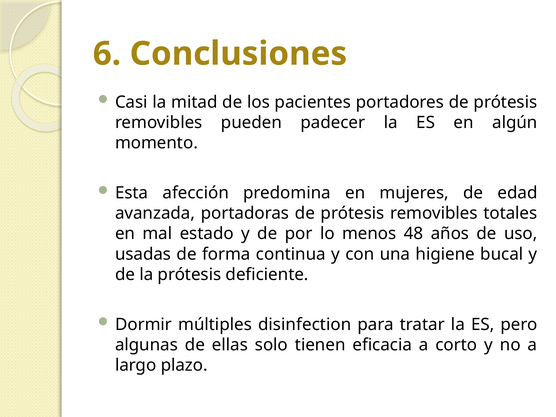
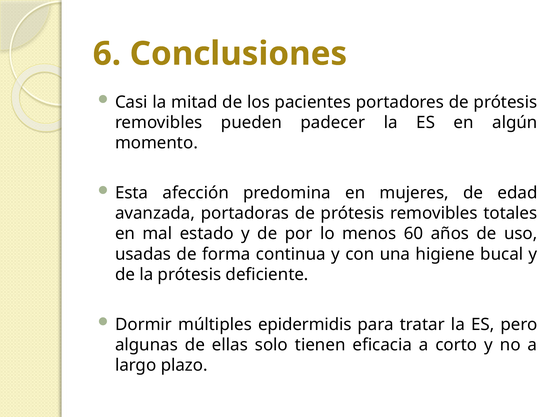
48: 48 -> 60
disinfection: disinfection -> epidermidis
